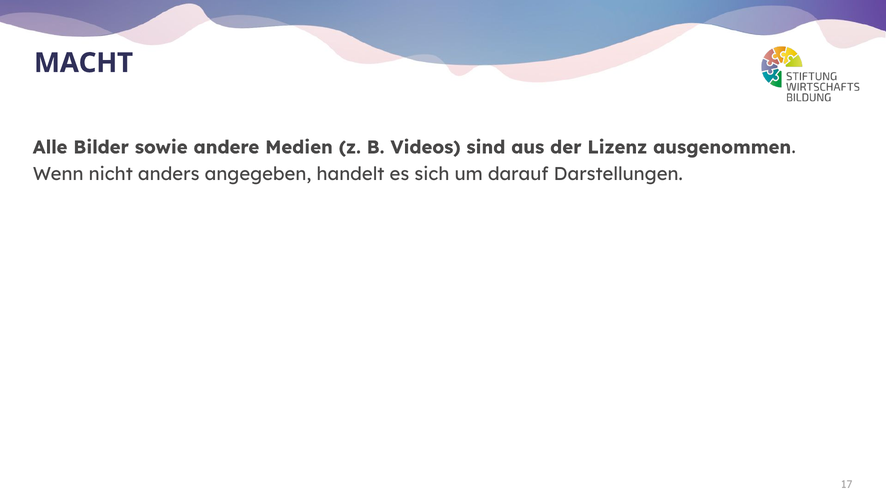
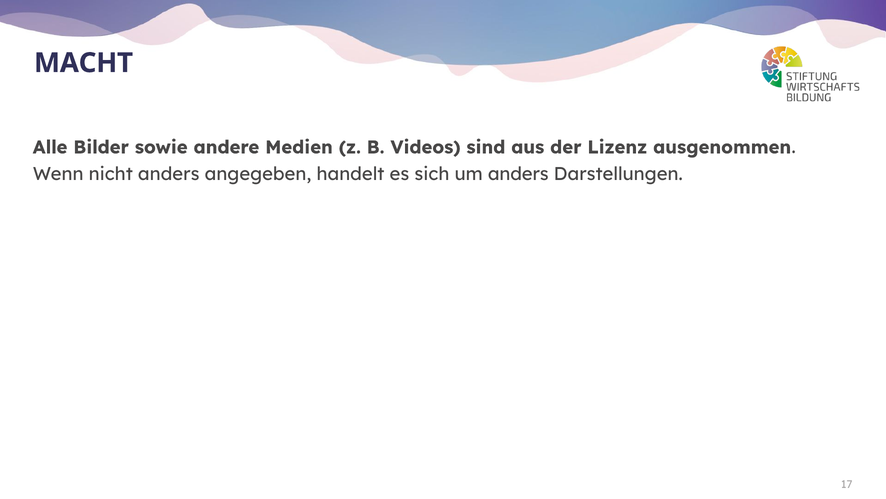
um darauf: darauf -> anders
